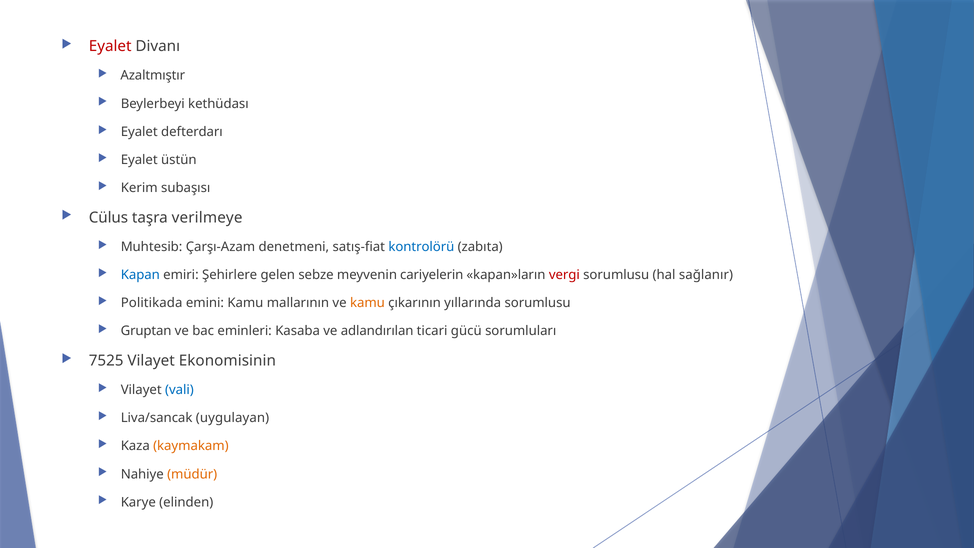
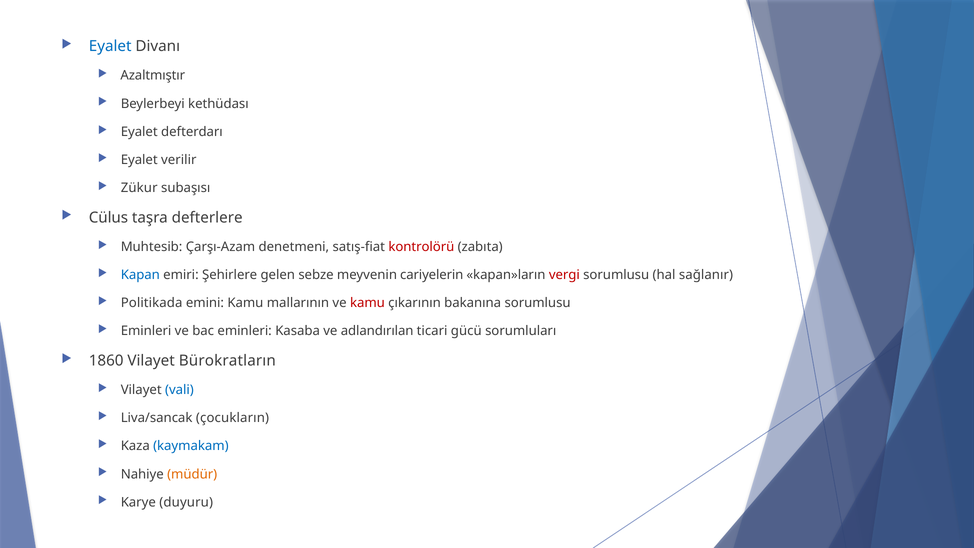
Eyalet at (110, 46) colour: red -> blue
üstün: üstün -> verilir
Kerim: Kerim -> Zükur
verilmeye: verilmeye -> defterlere
kontrolörü colour: blue -> red
kamu at (367, 303) colour: orange -> red
yıllarında: yıllarında -> bakanına
Gruptan at (146, 331): Gruptan -> Eminleri
7525: 7525 -> 1860
Ekonomisinin: Ekonomisinin -> Bürokratların
uygulayan: uygulayan -> çocukların
kaymakam colour: orange -> blue
elinden: elinden -> duyuru
